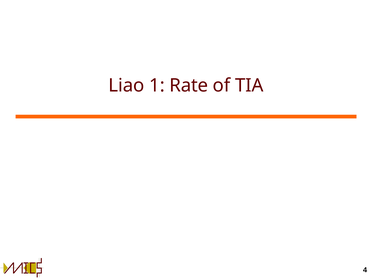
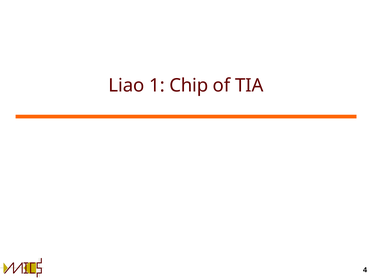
Rate: Rate -> Chip
